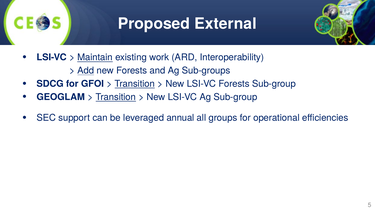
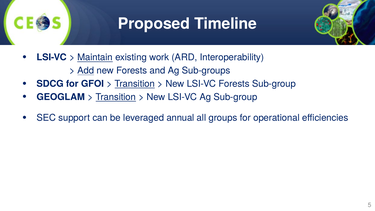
External: External -> Timeline
